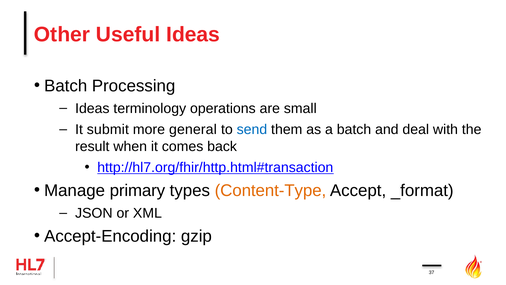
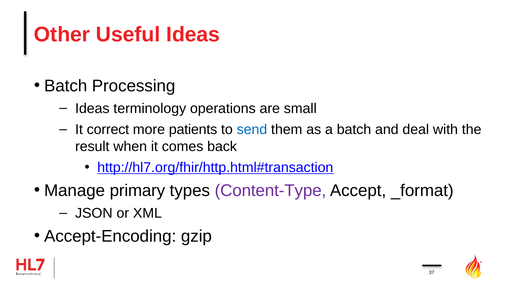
submit: submit -> correct
general: general -> patients
Content-Type colour: orange -> purple
